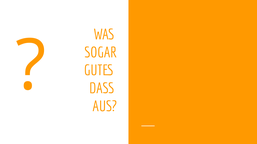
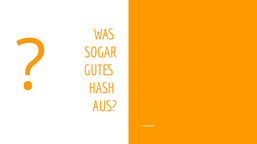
DASS: DASS -> HASH
